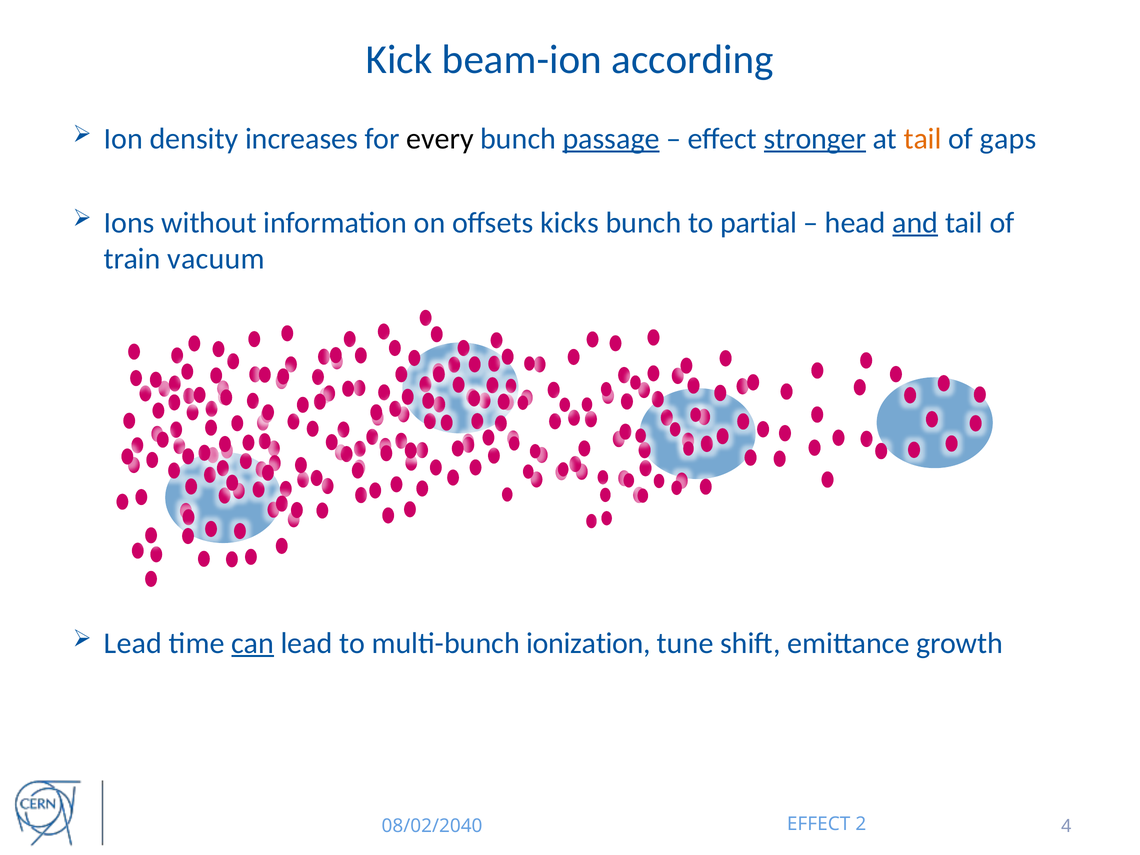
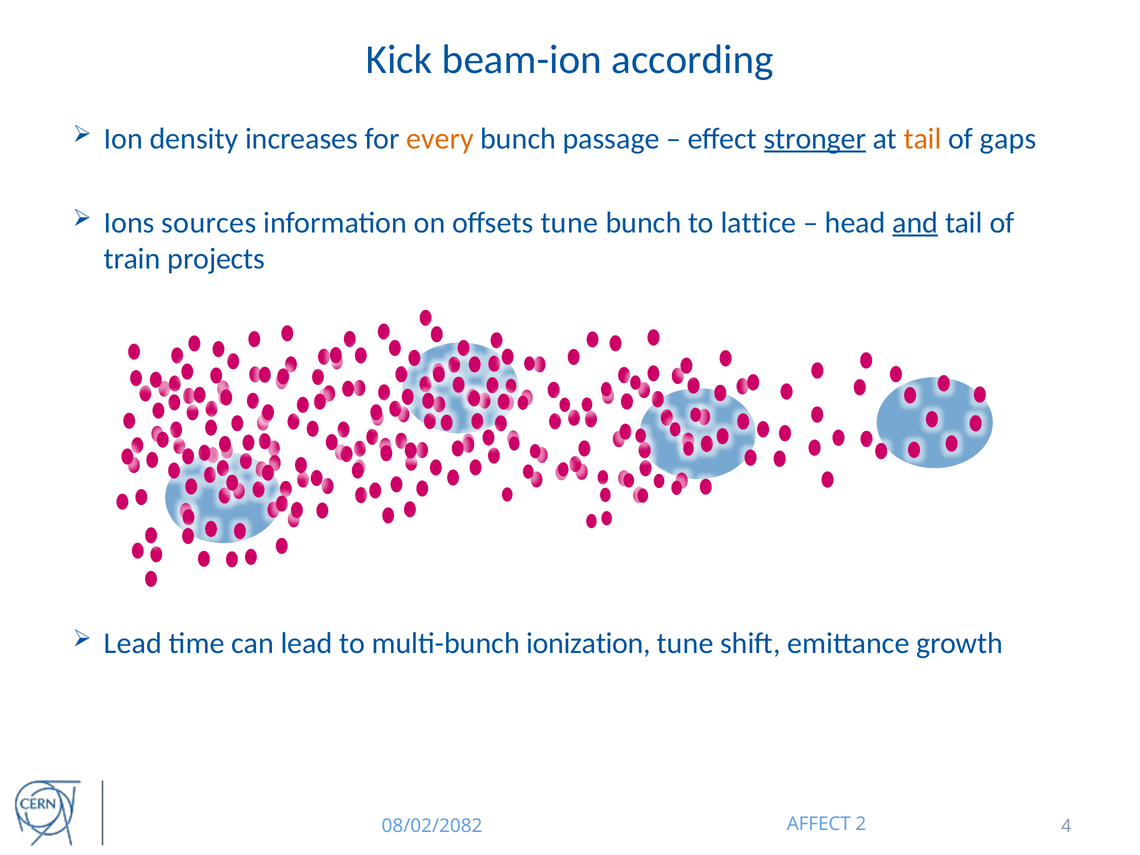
every colour: black -> orange
passage underline: present -> none
without: without -> sources
offsets kicks: kicks -> tune
partial: partial -> lattice
vacuum: vacuum -> projects
can underline: present -> none
EFFECT at (819, 824): EFFECT -> AFFECT
08/02/2040: 08/02/2040 -> 08/02/2082
